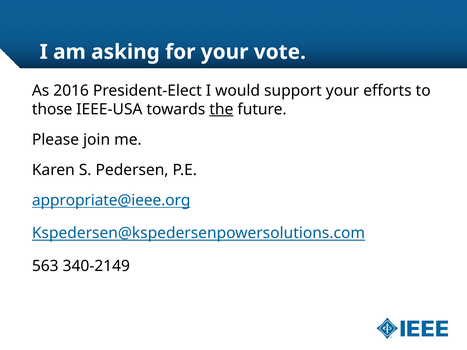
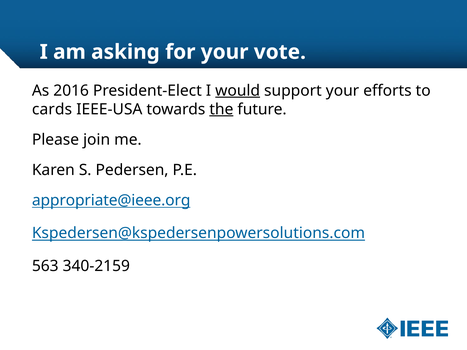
would underline: none -> present
those: those -> cards
340-2149: 340-2149 -> 340-2159
